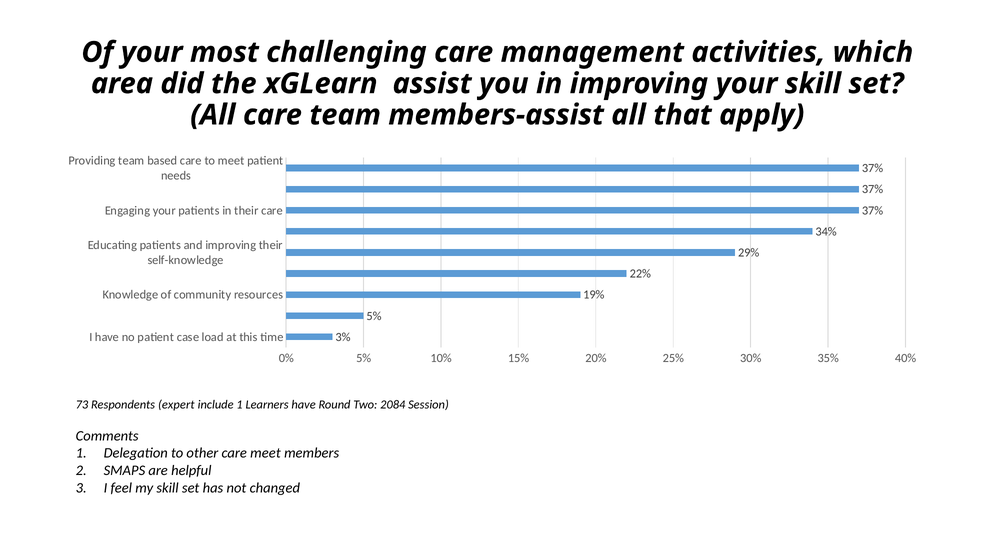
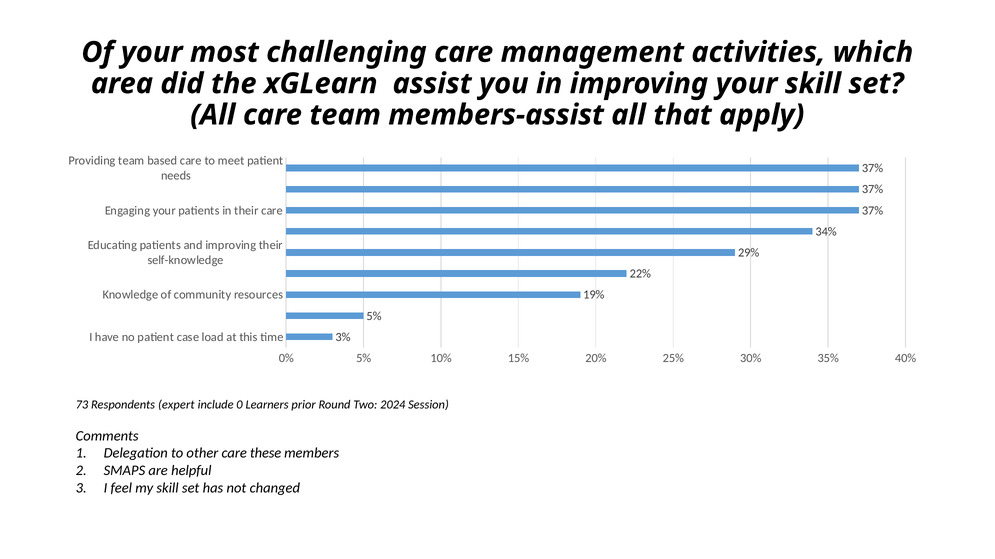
include 1: 1 -> 0
Learners have: have -> prior
2084: 2084 -> 2024
care meet: meet -> these
